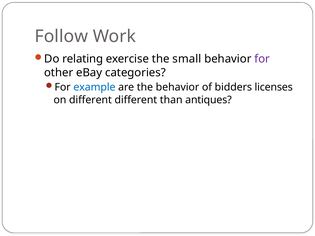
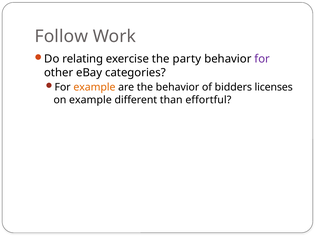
small: small -> party
example at (94, 87) colour: blue -> orange
on different: different -> example
antiques: antiques -> effortful
